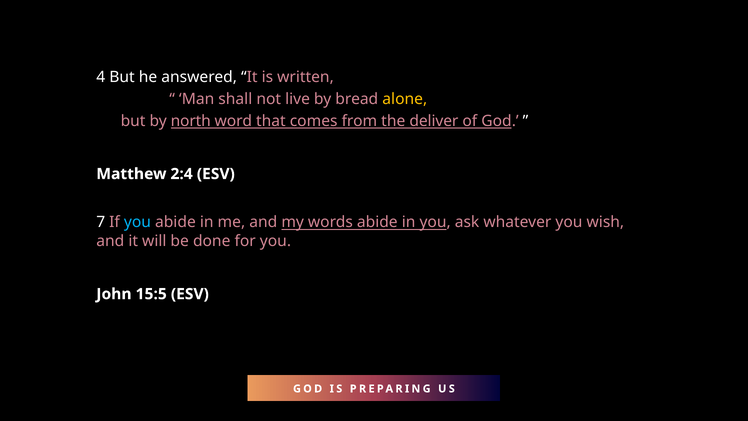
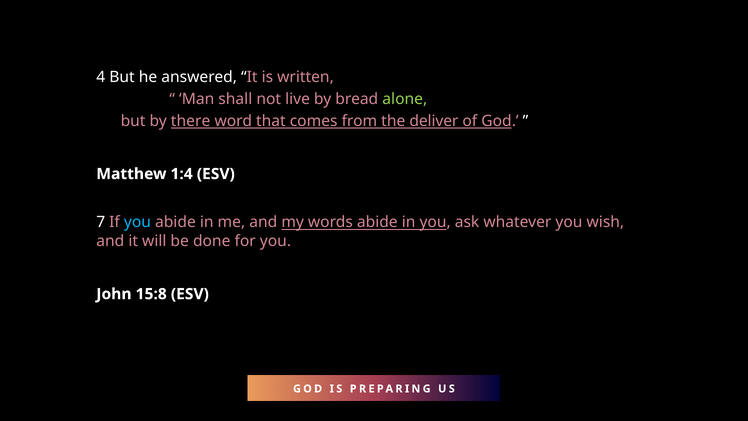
alone colour: yellow -> light green
north: north -> there
2:4: 2:4 -> 1:4
15:5: 15:5 -> 15:8
